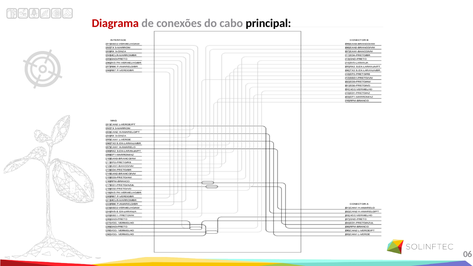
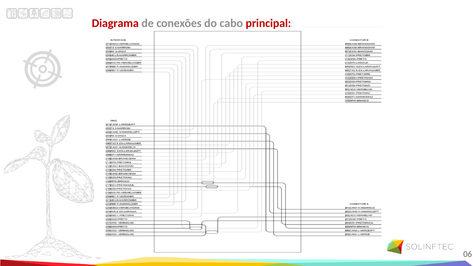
principal colour: black -> red
